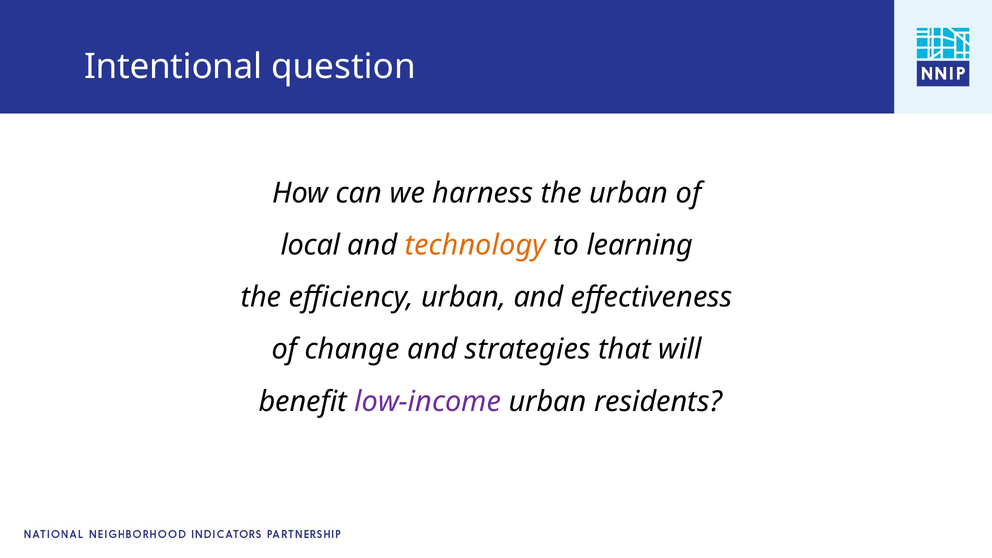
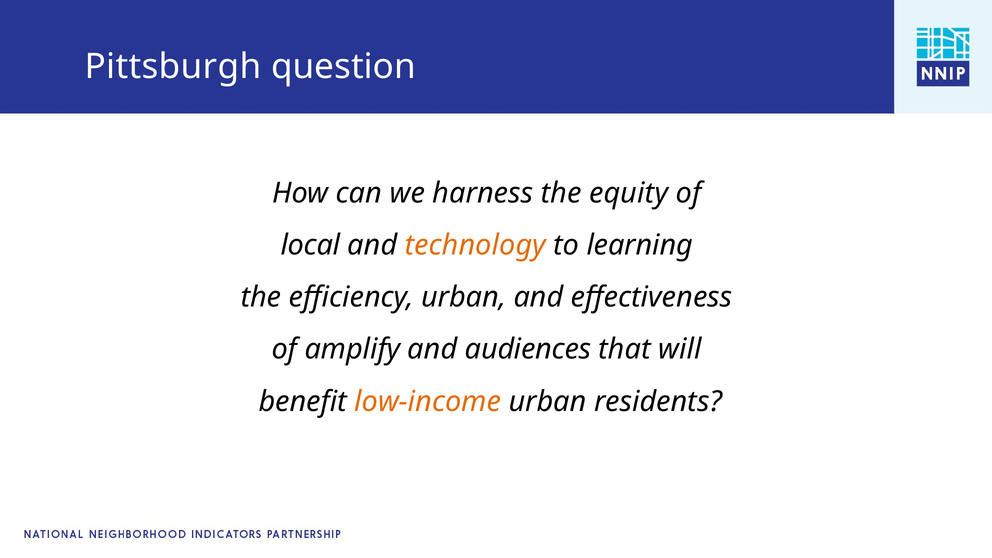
Intentional: Intentional -> Pittsburgh
the urban: urban -> equity
change: change -> amplify
strategies: strategies -> audiences
low-income colour: purple -> orange
